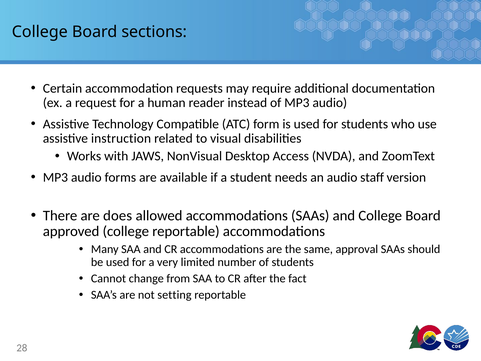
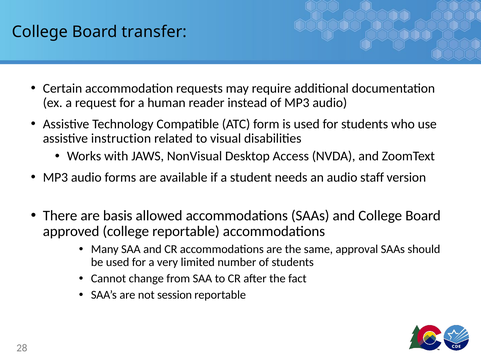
sections: sections -> transfer
does: does -> basis
setting: setting -> session
